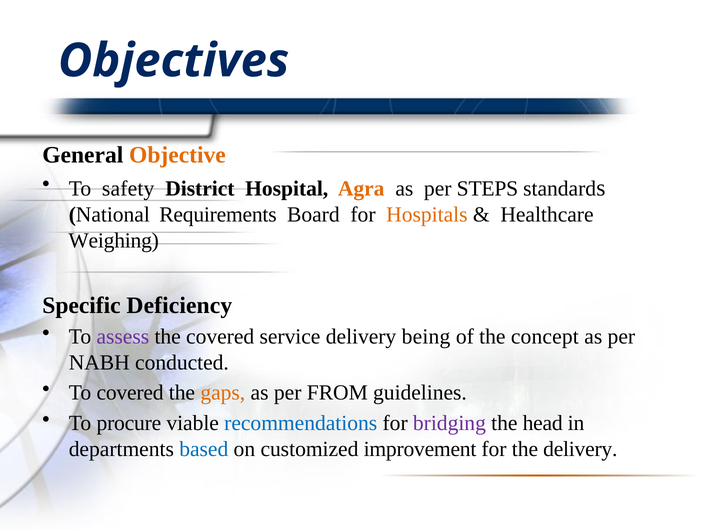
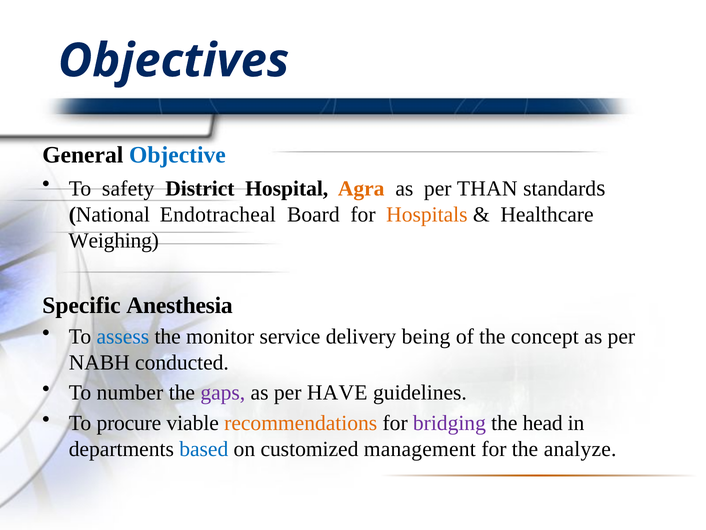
Objective colour: orange -> blue
STEPS: STEPS -> THAN
Requirements: Requirements -> Endotracheal
Deficiency: Deficiency -> Anesthesia
assess colour: purple -> blue
the covered: covered -> monitor
To covered: covered -> number
gaps colour: orange -> purple
FROM: FROM -> HAVE
recommendations colour: blue -> orange
improvement: improvement -> management
the delivery: delivery -> analyze
